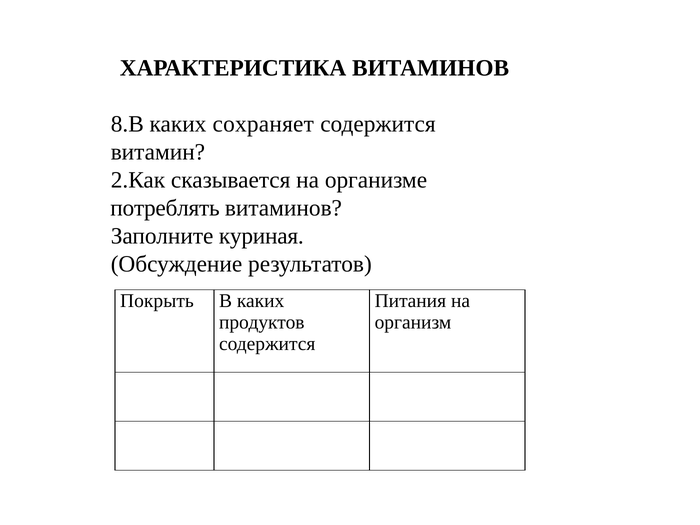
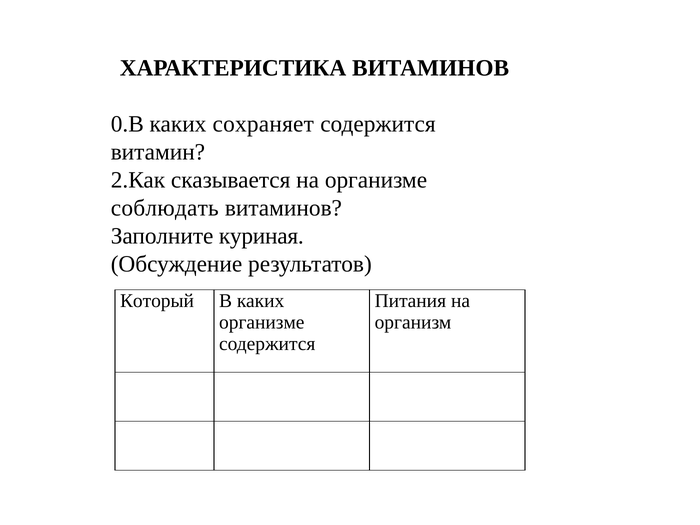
8.В: 8.В -> 0.В
потреблять: потреблять -> соблюдать
Покрыть: Покрыть -> Который
продуктов at (262, 322): продуктов -> организме
